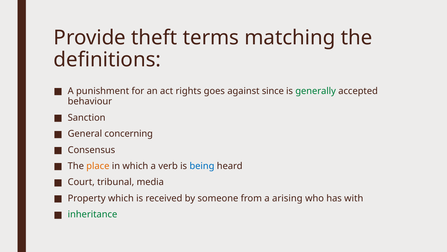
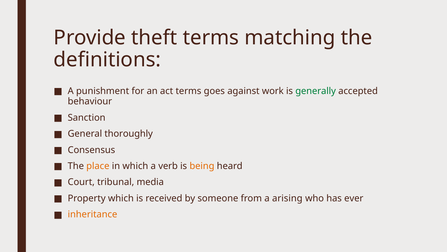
act rights: rights -> terms
since: since -> work
concerning: concerning -> thoroughly
being colour: blue -> orange
with: with -> ever
inheritance colour: green -> orange
